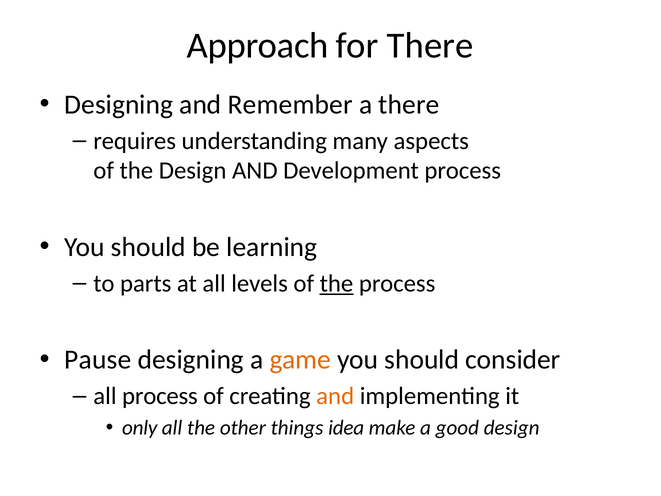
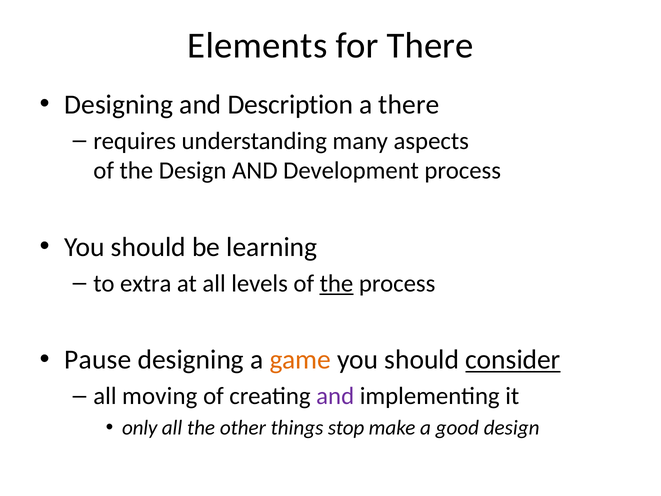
Approach: Approach -> Elements
Remember: Remember -> Description
parts: parts -> extra
consider underline: none -> present
all process: process -> moving
and at (335, 396) colour: orange -> purple
idea: idea -> stop
